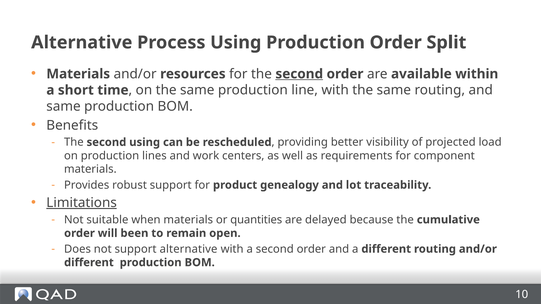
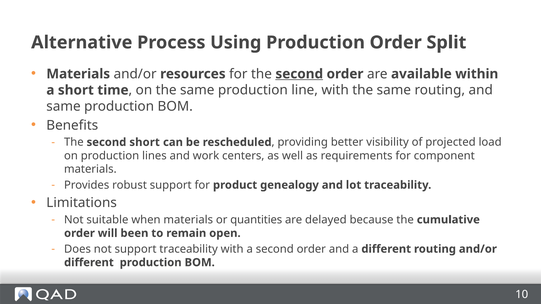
second using: using -> short
Limitations underline: present -> none
support alternative: alternative -> traceability
